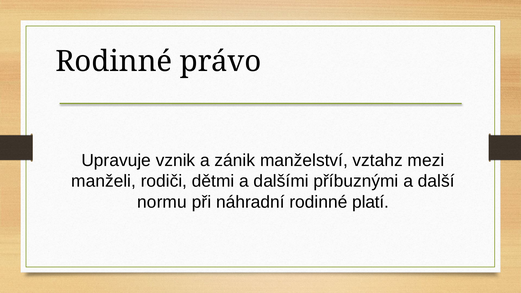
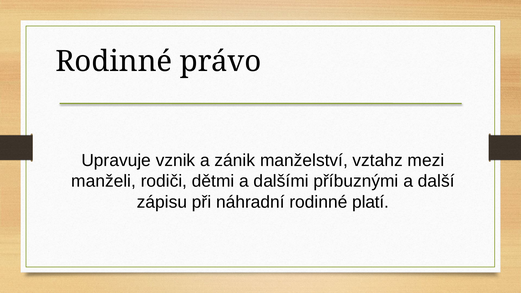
normu: normu -> zápisu
